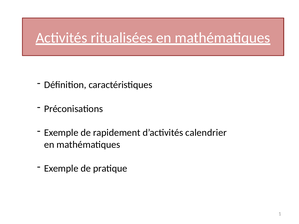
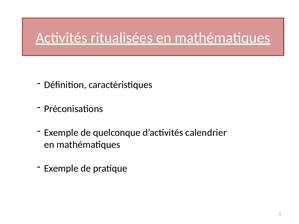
rapidement: rapidement -> quelconque
